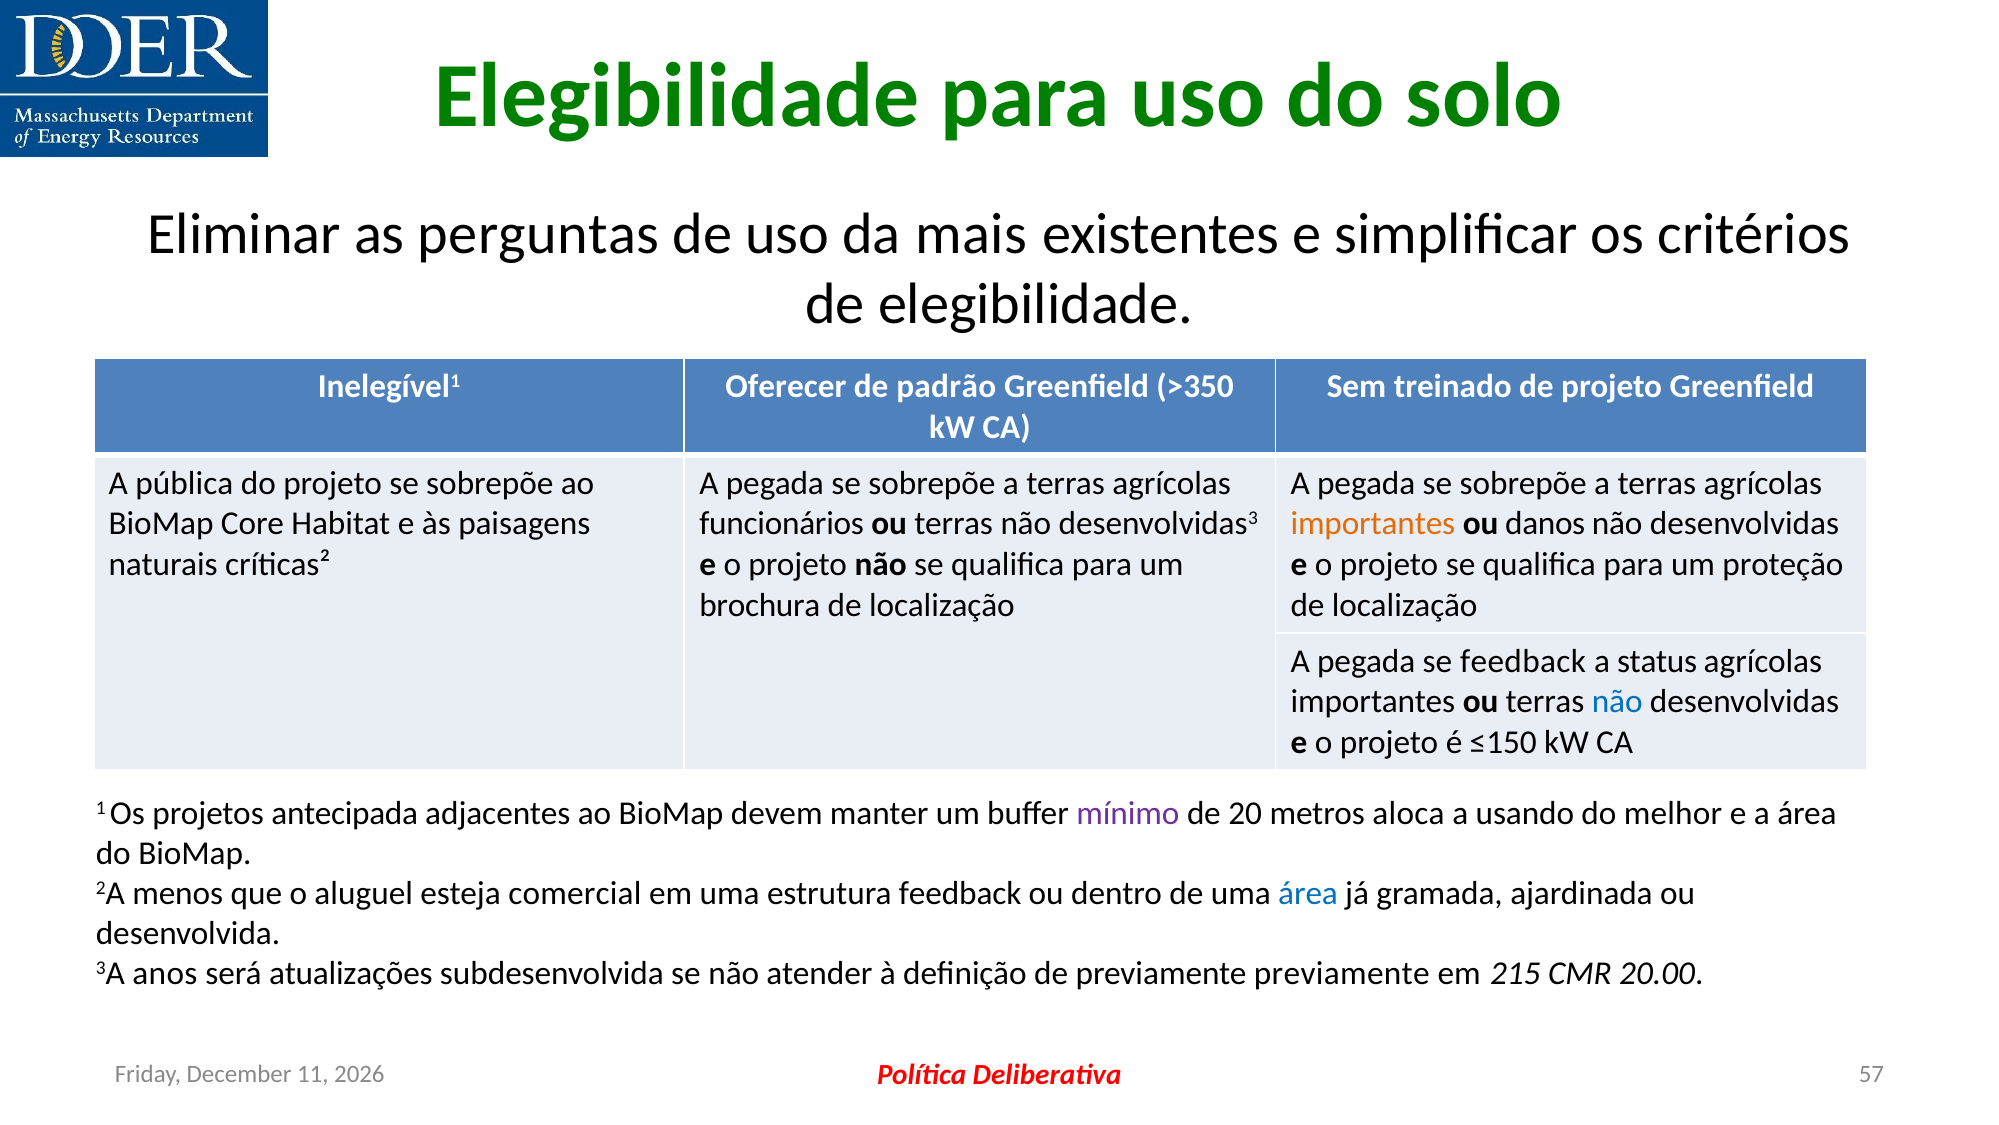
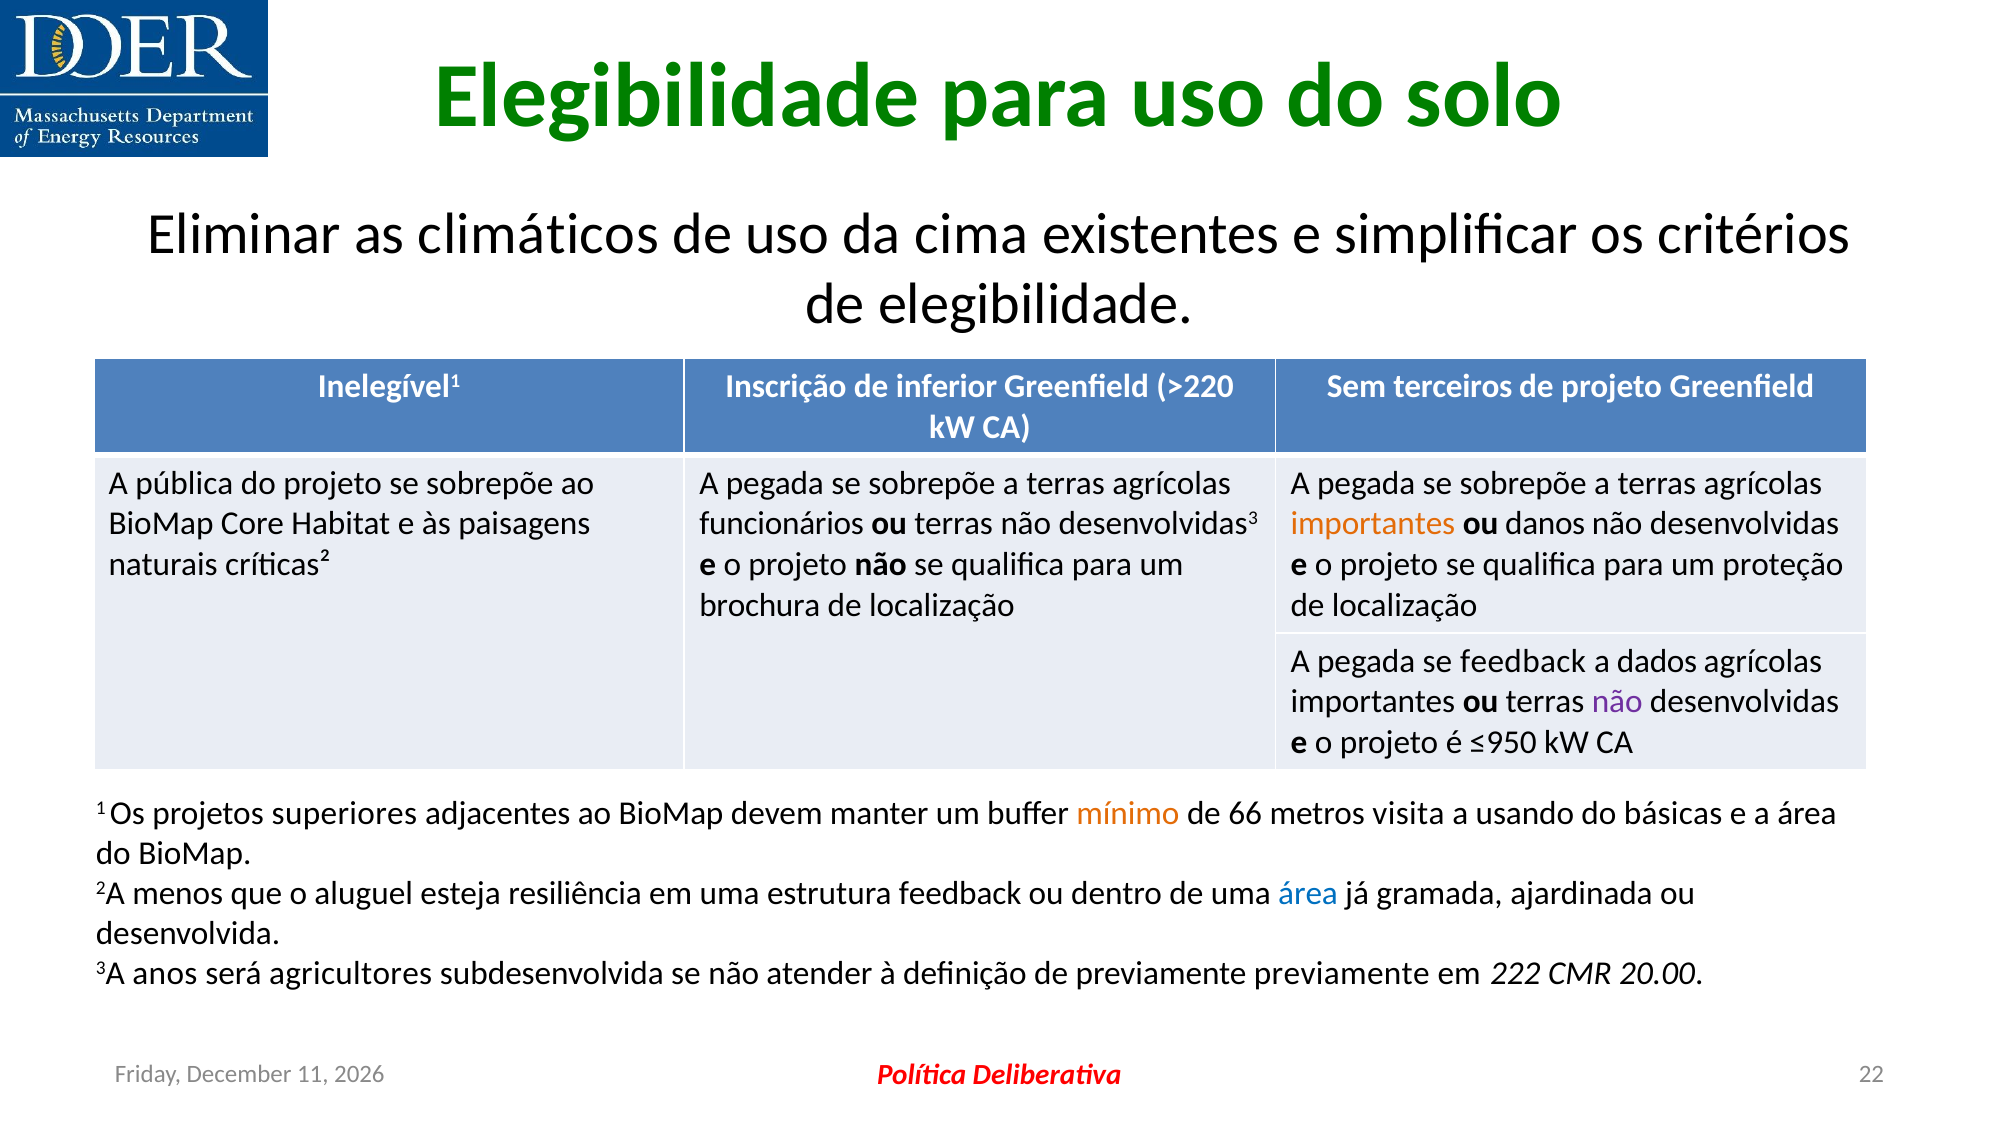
perguntas: perguntas -> climáticos
mais: mais -> cima
Oferecer: Oferecer -> Inscrição
padrão: padrão -> inferior
>350: >350 -> >220
treinado: treinado -> terceiros
status: status -> dados
não at (1617, 702) colour: blue -> purple
≤150: ≤150 -> ≤950
antecipada: antecipada -> superiores
mínimo colour: purple -> orange
20: 20 -> 66
aloca: aloca -> visita
melhor: melhor -> básicas
comercial: comercial -> resiliência
atualizações: atualizações -> agricultores
215: 215 -> 222
57: 57 -> 22
